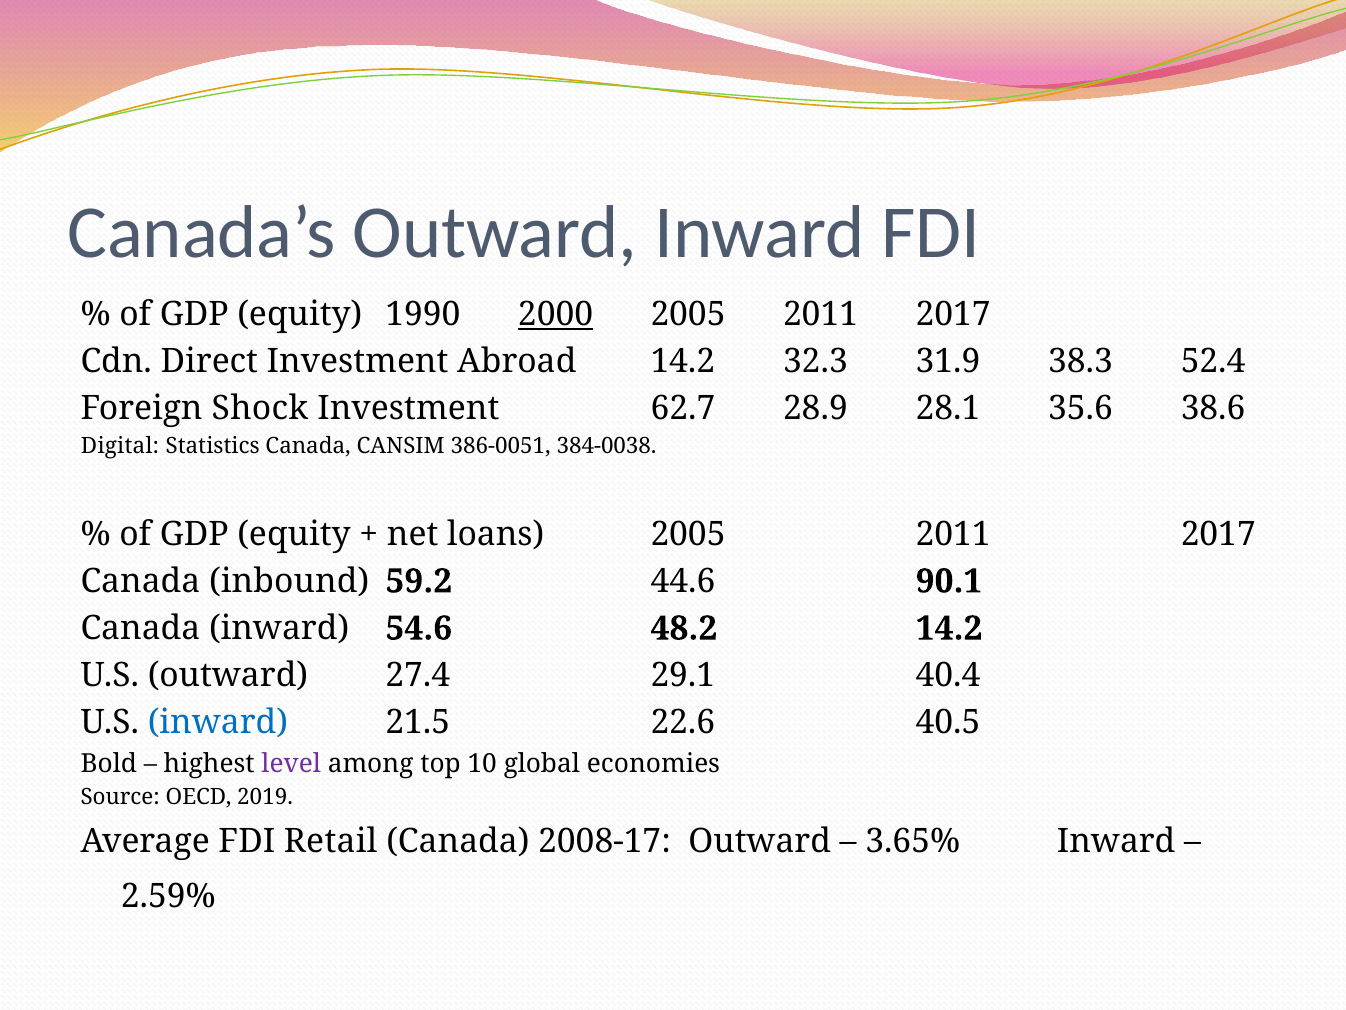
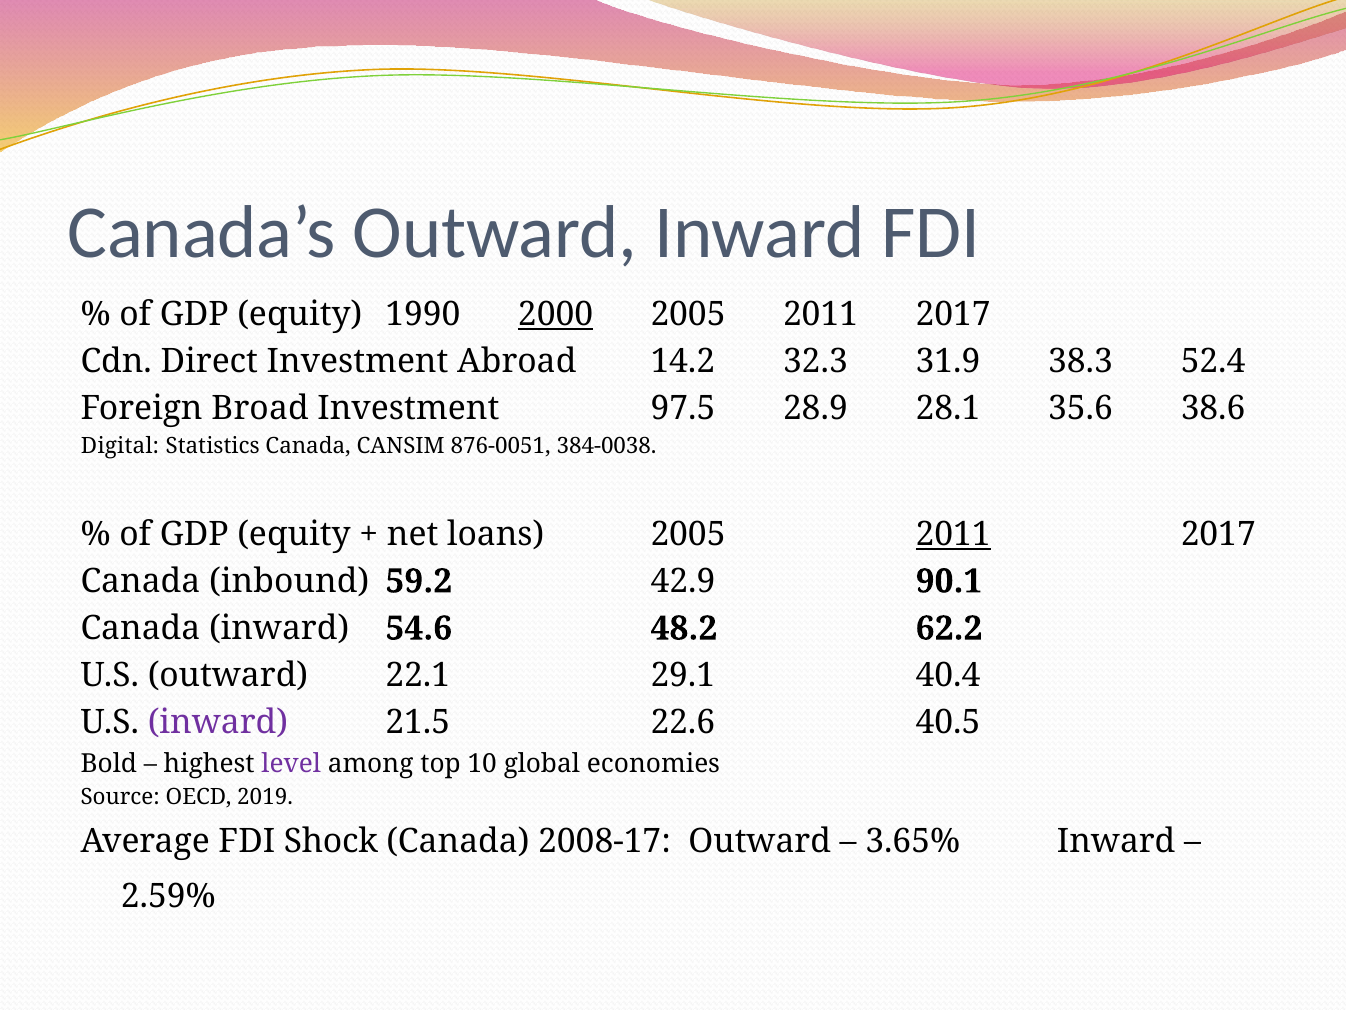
Shock: Shock -> Broad
62.7: 62.7 -> 97.5
386-0051: 386-0051 -> 876-0051
2011 at (953, 534) underline: none -> present
44.6: 44.6 -> 42.9
48.2 14.2: 14.2 -> 62.2
27.4: 27.4 -> 22.1
inward at (218, 722) colour: blue -> purple
Retail: Retail -> Shock
